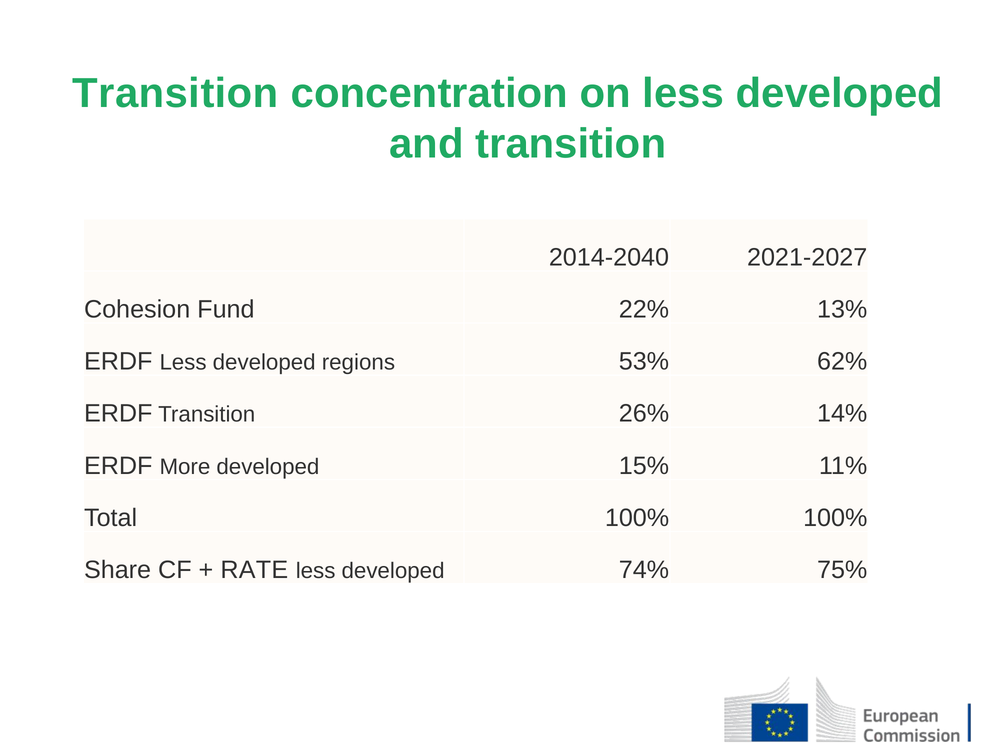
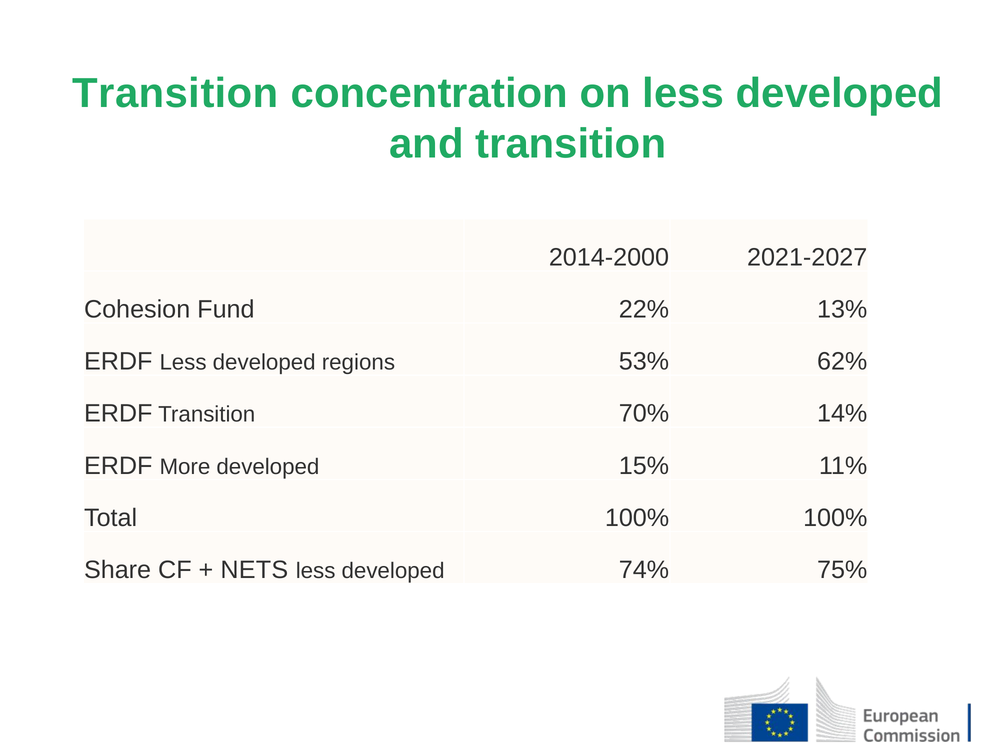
2014-2040: 2014-2040 -> 2014-2000
26%: 26% -> 70%
RATE: RATE -> NETS
